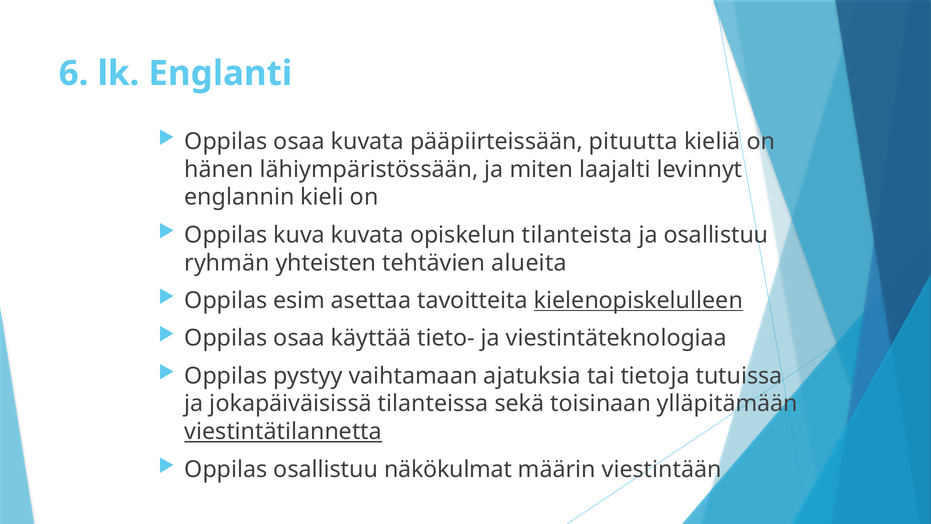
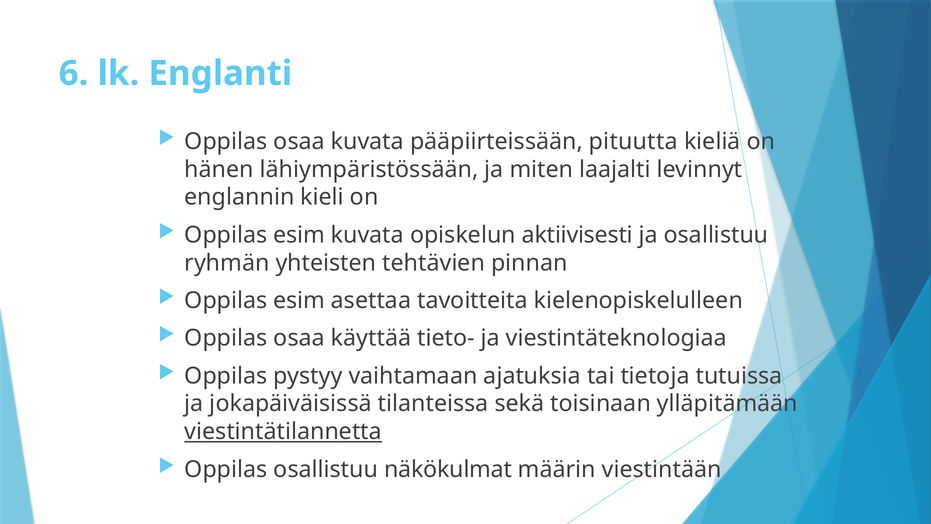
kuva at (299, 235): kuva -> esim
tilanteista: tilanteista -> aktiivisesti
alueita: alueita -> pinnan
kielenopiskelulleen underline: present -> none
